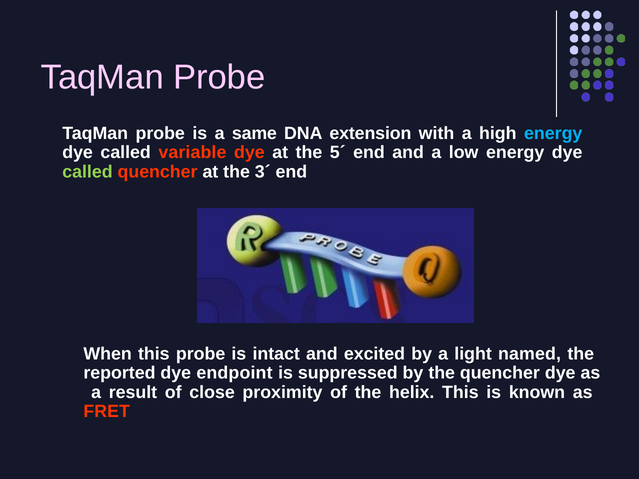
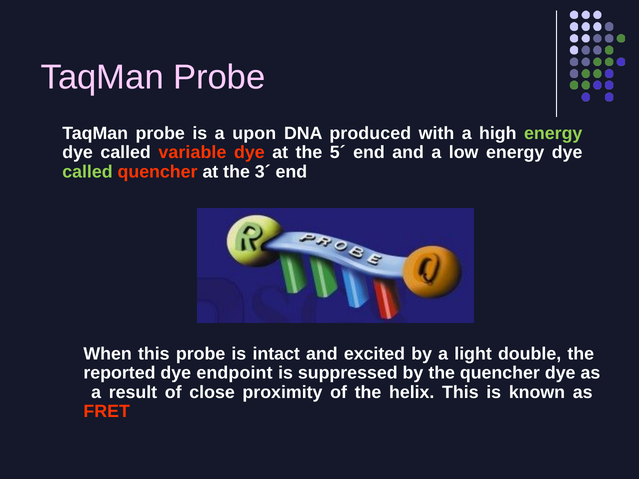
same: same -> upon
extension: extension -> produced
energy at (553, 133) colour: light blue -> light green
named: named -> double
